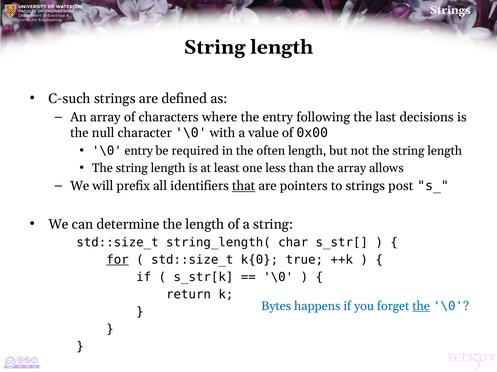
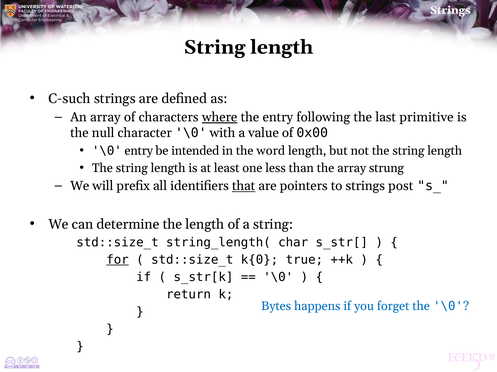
where underline: none -> present
decisions: decisions -> primitive
required: required -> intended
often: often -> word
allows: allows -> strung
the at (421, 307) underline: present -> none
